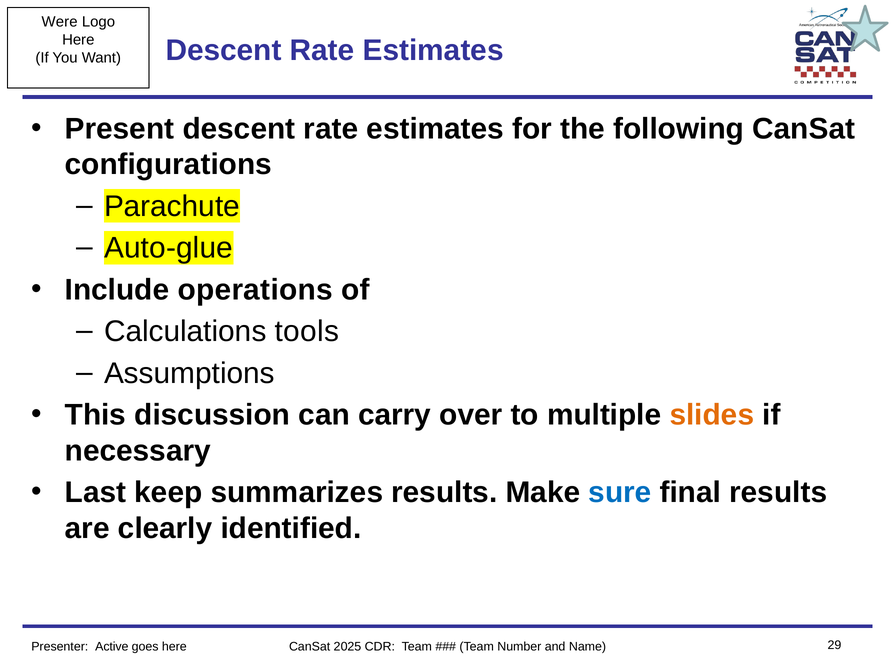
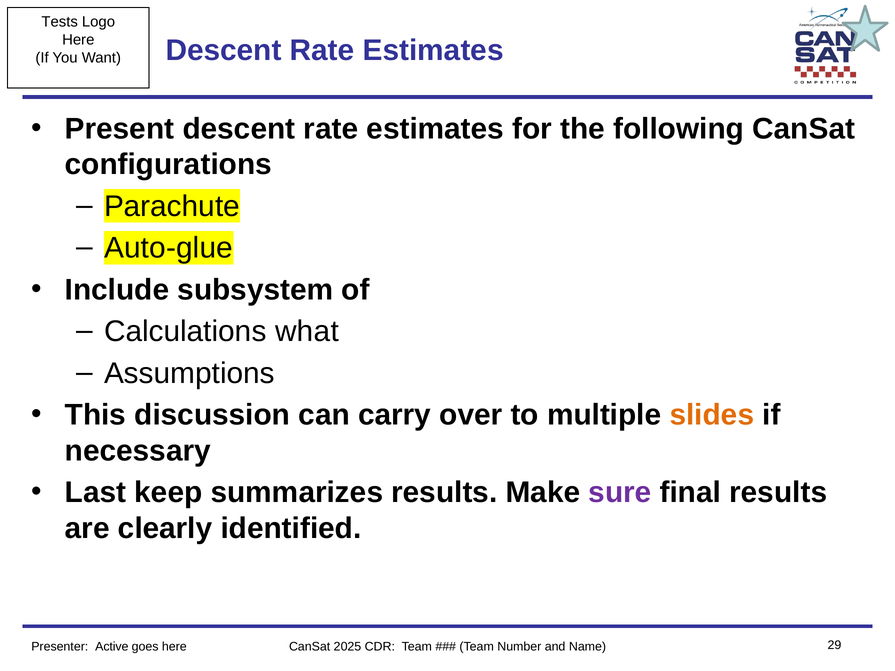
Were: Were -> Tests
operations: operations -> subsystem
tools: tools -> what
sure colour: blue -> purple
